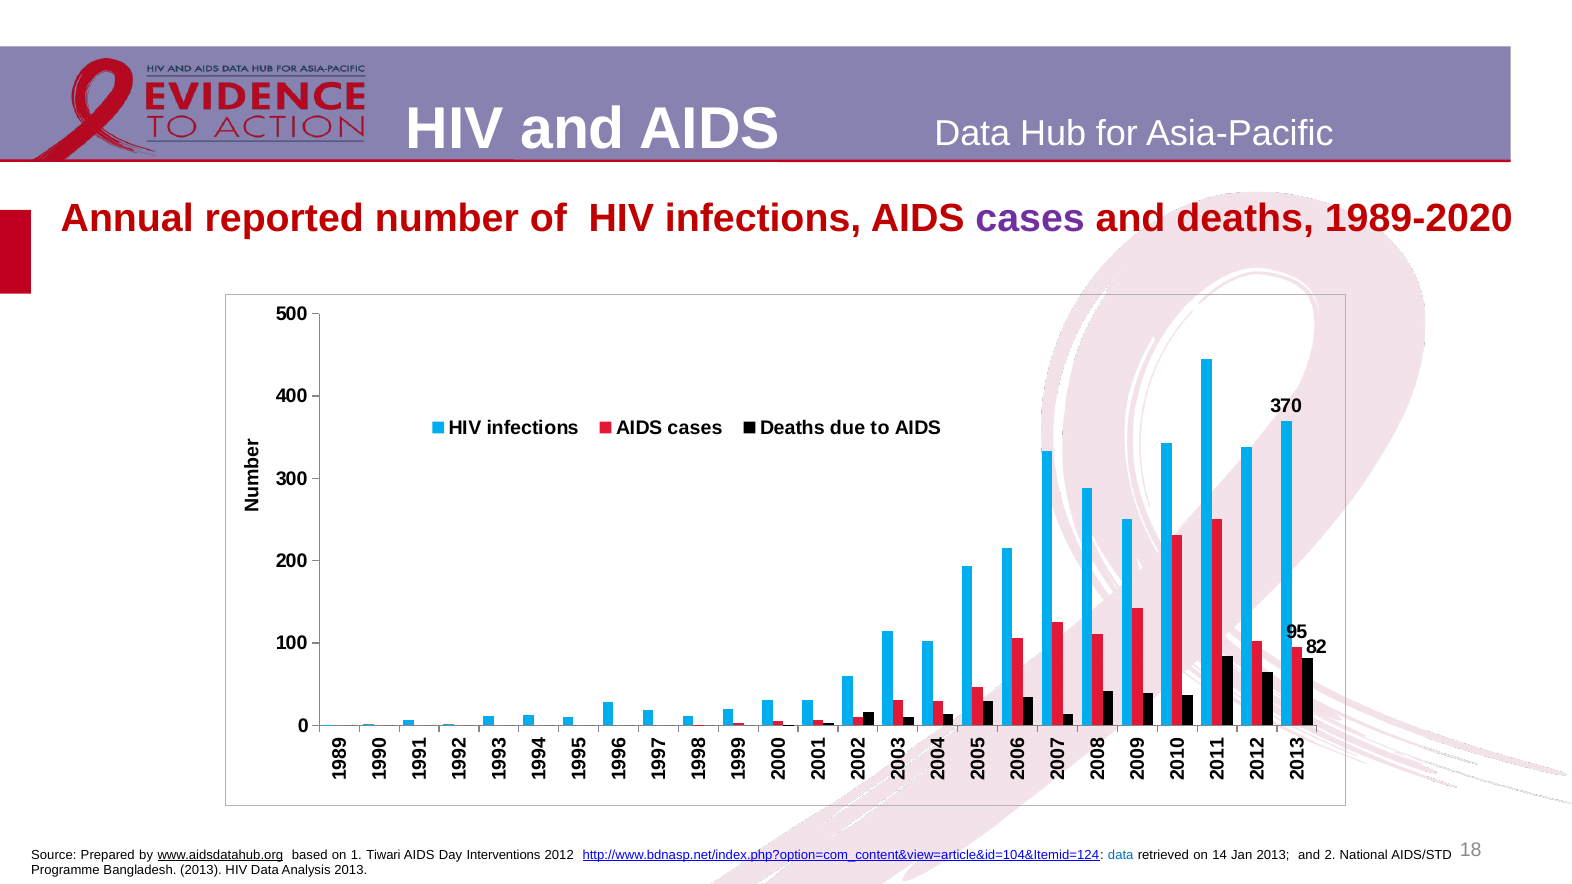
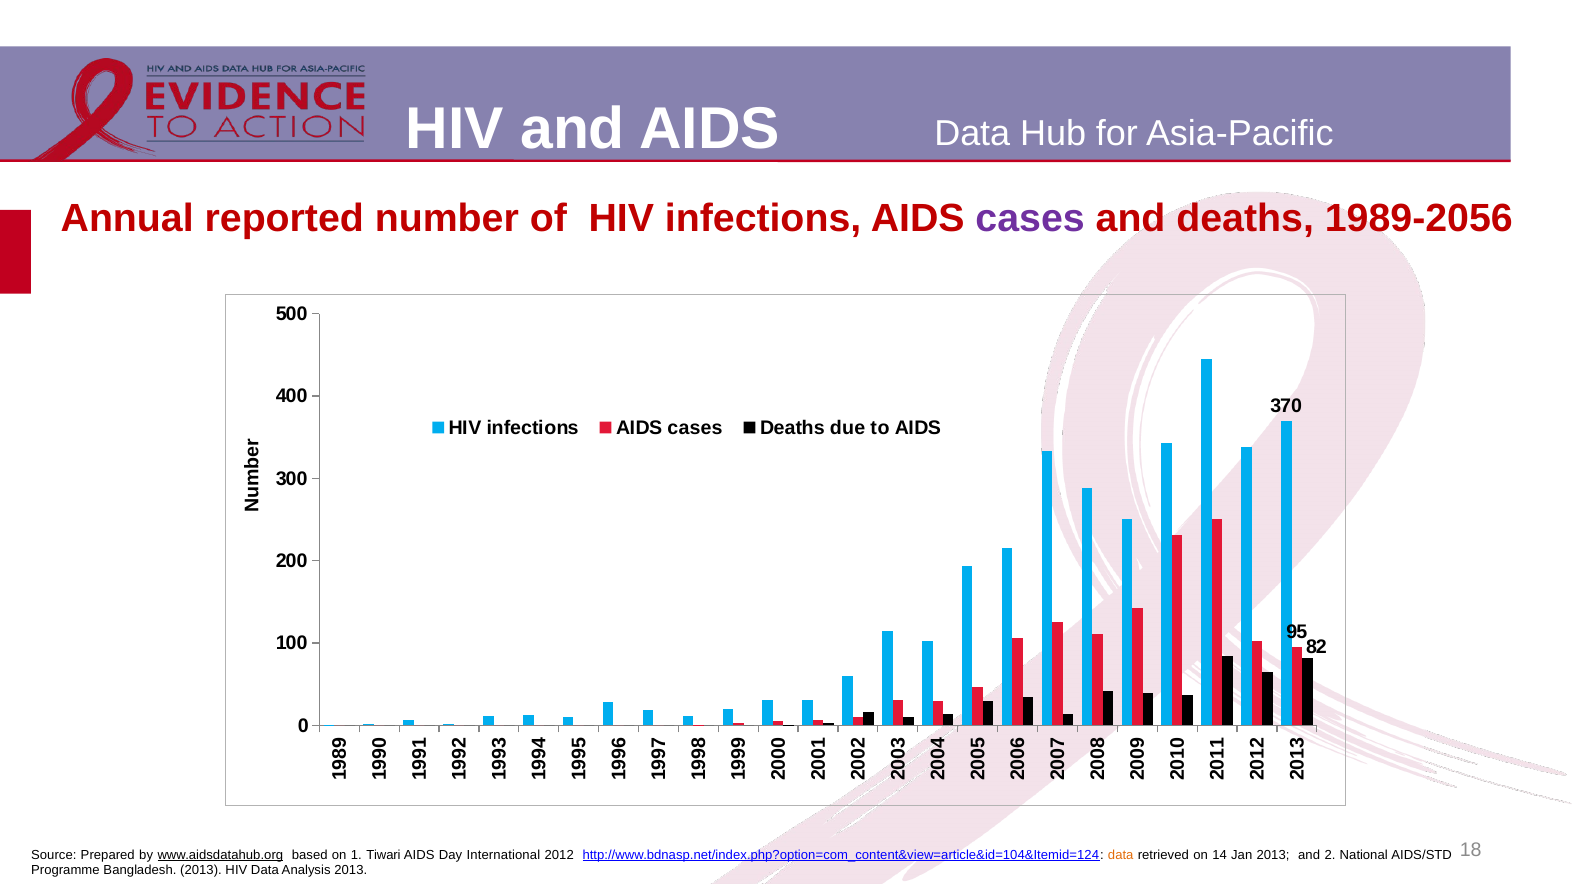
1989-2020: 1989-2020 -> 1989-2056
Interventions: Interventions -> International
data at (1121, 855) colour: blue -> orange
